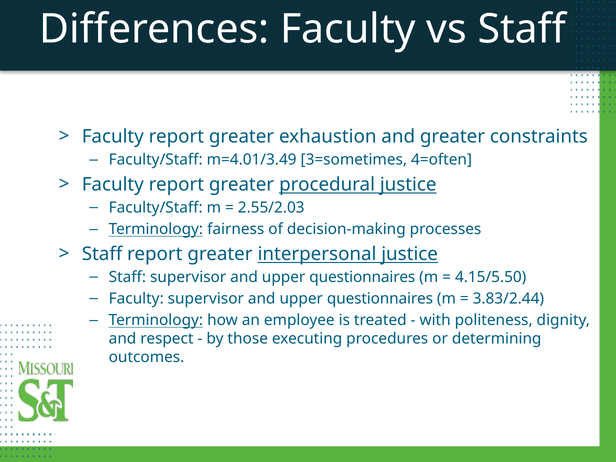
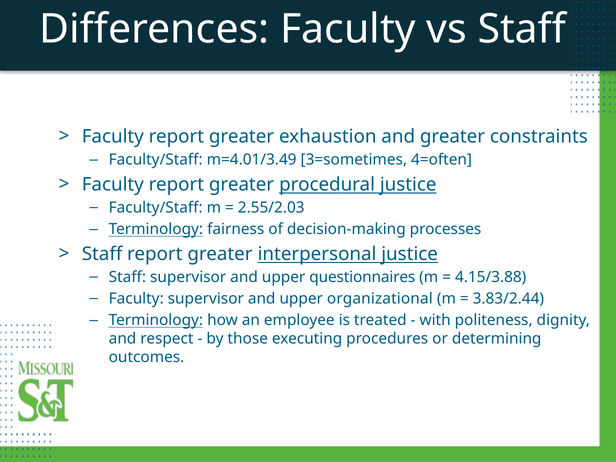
4.15/5.50: 4.15/5.50 -> 4.15/3.88
questionnaires at (380, 299): questionnaires -> organizational
